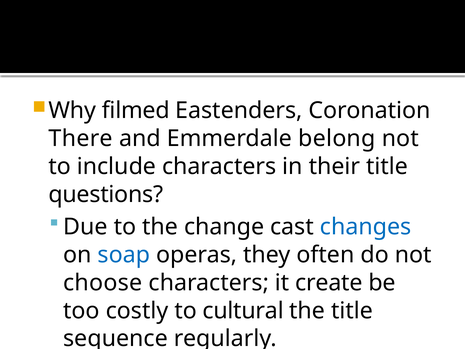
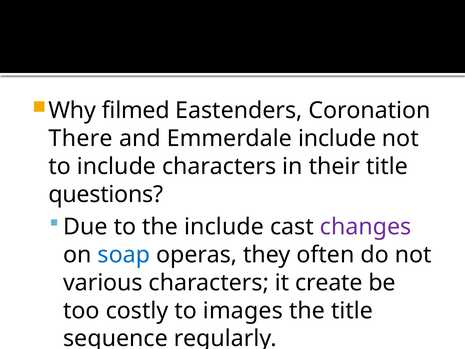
Emmerdale belong: belong -> include
the change: change -> include
changes colour: blue -> purple
choose: choose -> various
cultural: cultural -> images
